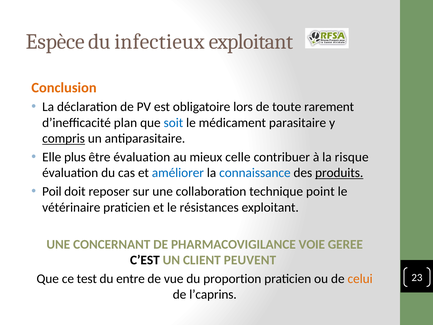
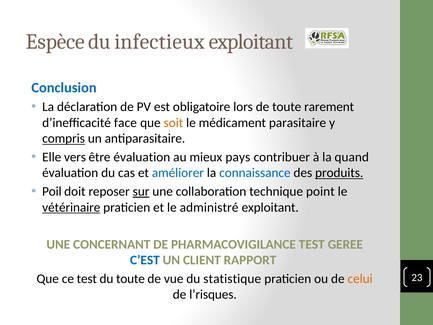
Conclusion colour: orange -> blue
plan: plan -> face
soit colour: blue -> orange
plus: plus -> vers
celle: celle -> pays
risque: risque -> quand
sur underline: none -> present
vétérinaire underline: none -> present
résistances: résistances -> administré
PHARMACOVIGILANCE VOIE: VOIE -> TEST
C’EST colour: black -> blue
PEUVENT: PEUVENT -> RAPPORT
du entre: entre -> toute
proportion: proportion -> statistique
l’caprins: l’caprins -> l’risques
